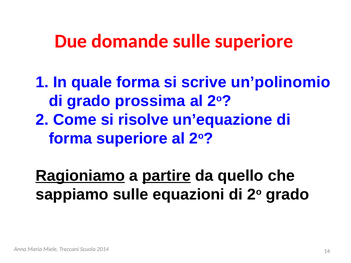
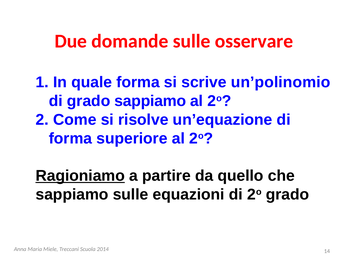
sulle superiore: superiore -> osservare
grado prossima: prossima -> sappiamo
partire underline: present -> none
